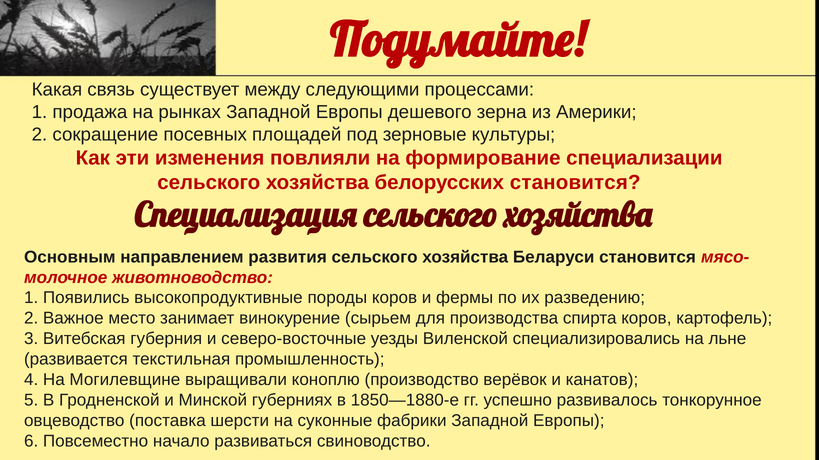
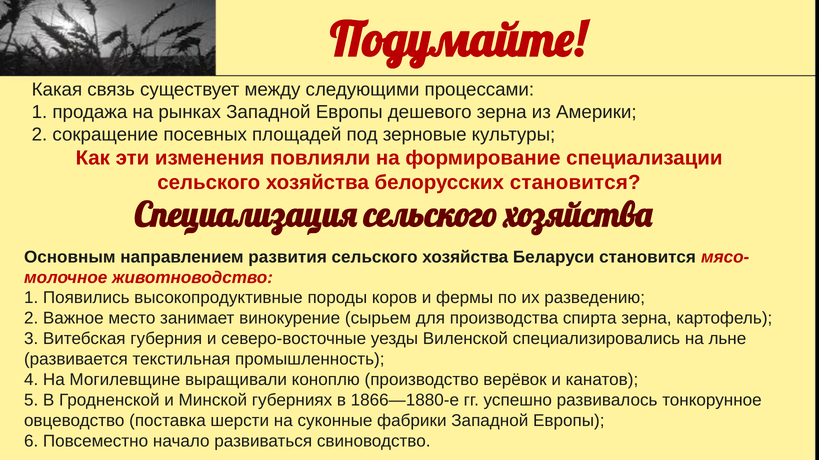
спирта коров: коров -> зерна
1850—1880-е: 1850—1880-е -> 1866—1880-е
